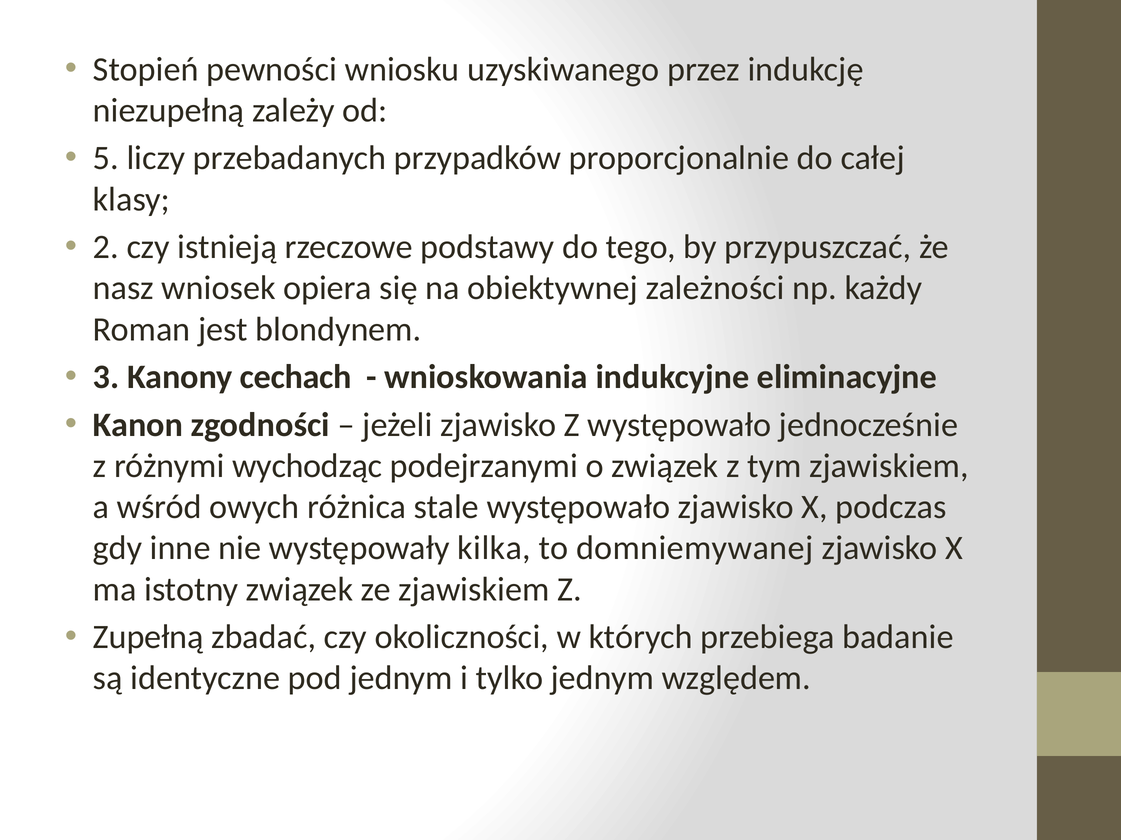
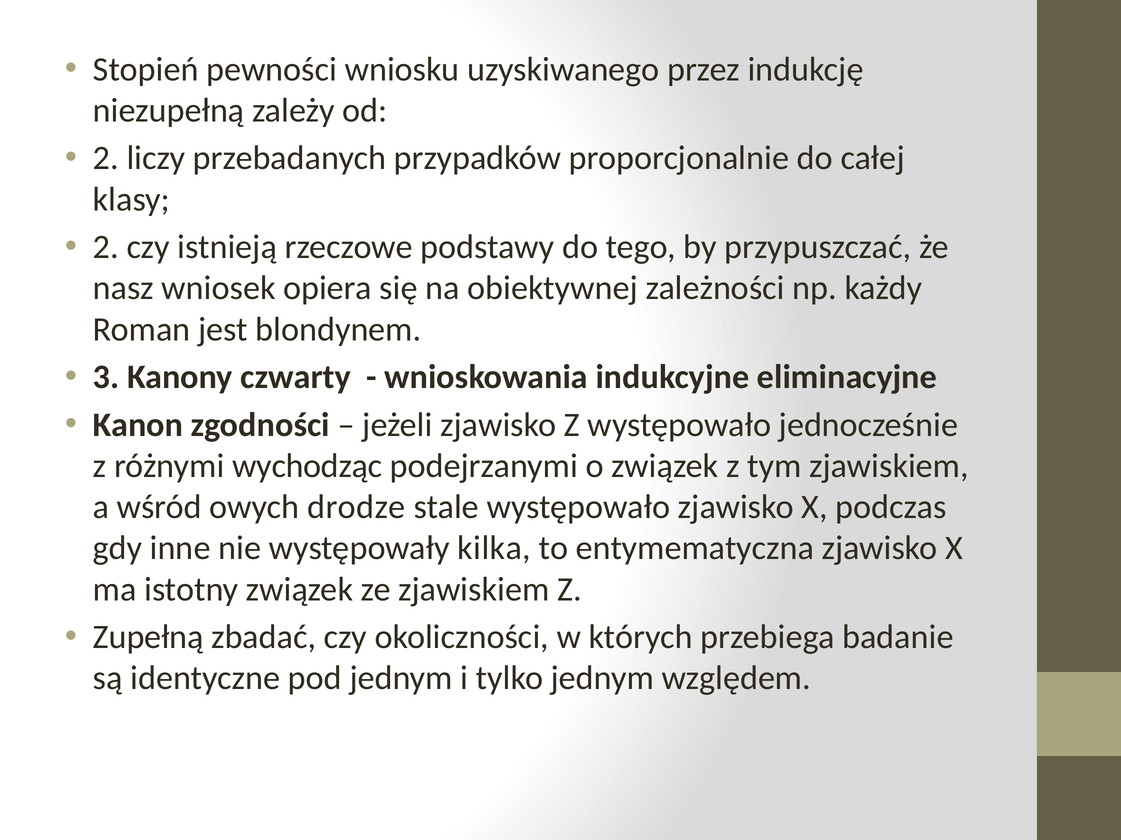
5 at (106, 158): 5 -> 2
cechach: cechach -> czwarty
różnica: różnica -> drodze
domniemywanej: domniemywanej -> entymematyczna
